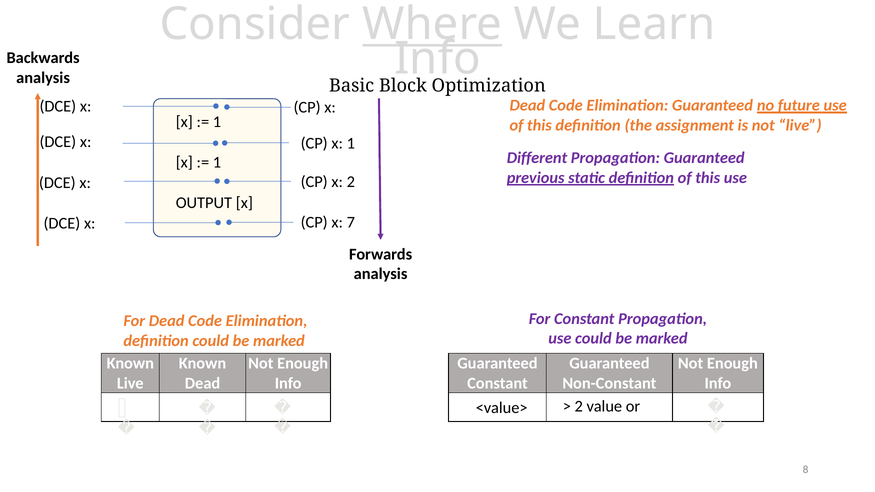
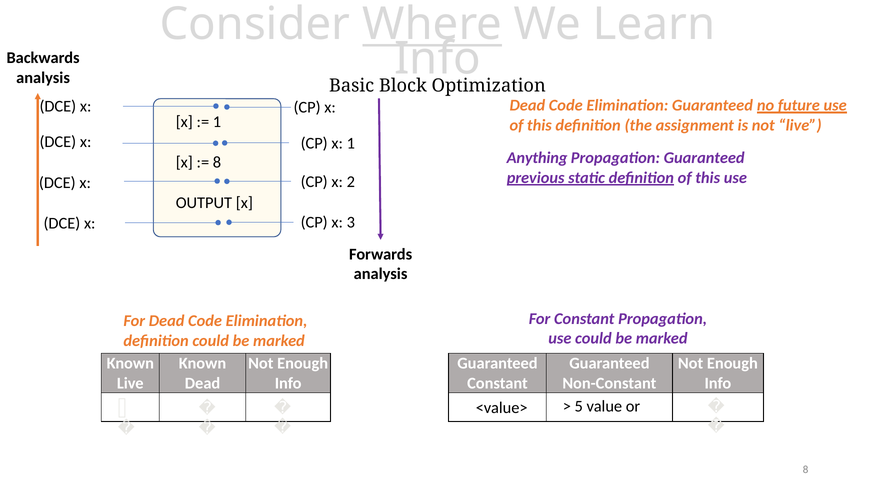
Different: Different -> Anything
1 at (217, 162): 1 -> 8
7: 7 -> 3
2 at (579, 406): 2 -> 5
